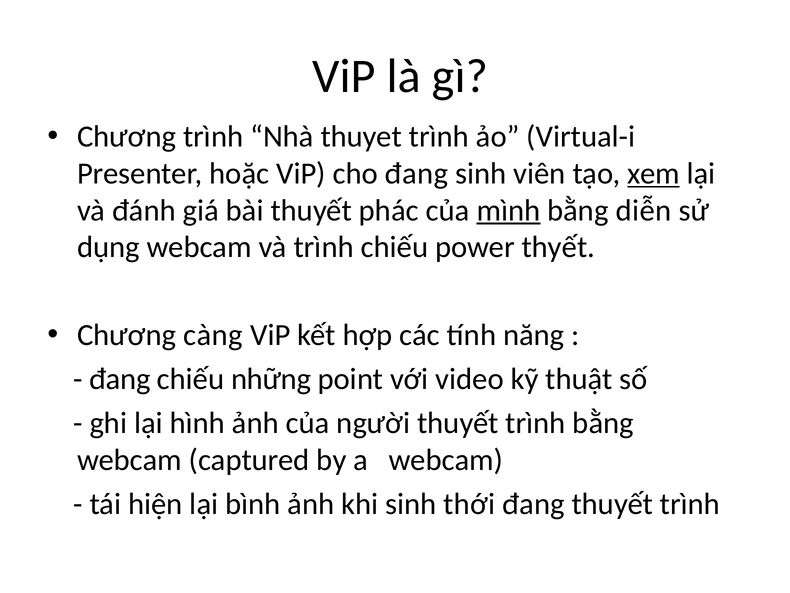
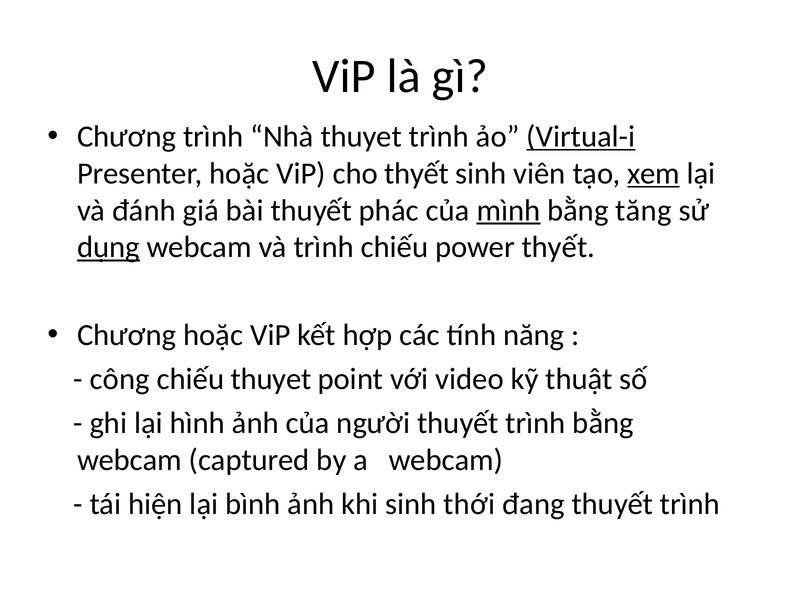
Virtual-i underline: none -> present
cho đang: đang -> thyết
diễn: diễn -> tăng
dụng underline: none -> present
Chương càng: càng -> hoặc
đang at (120, 379): đang -> công
chiếu những: những -> thuyet
